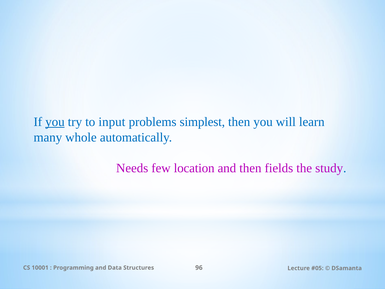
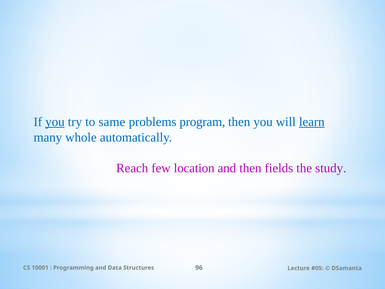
input: input -> same
simplest: simplest -> program
learn underline: none -> present
Needs: Needs -> Reach
